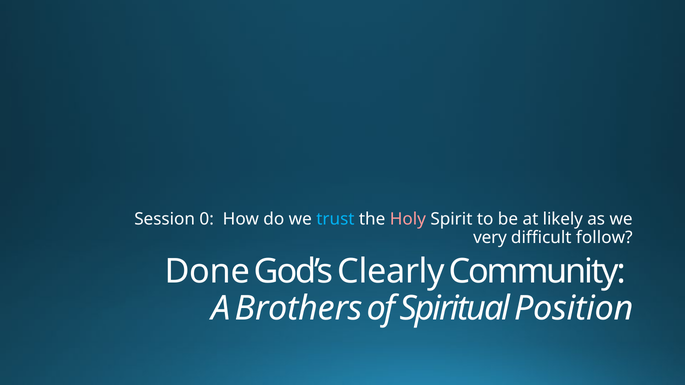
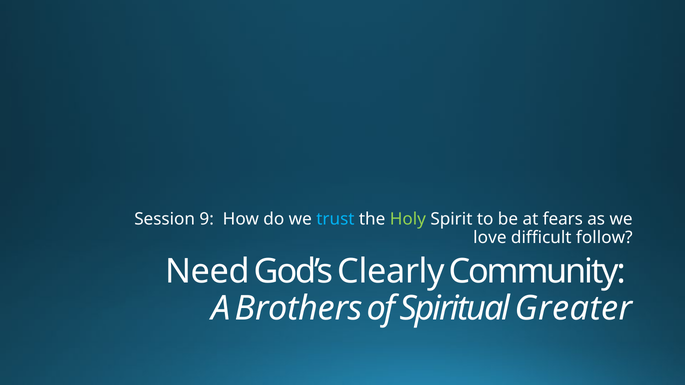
0: 0 -> 9
Holy colour: pink -> light green
likely: likely -> fears
very: very -> love
Done: Done -> Need
Position: Position -> Greater
